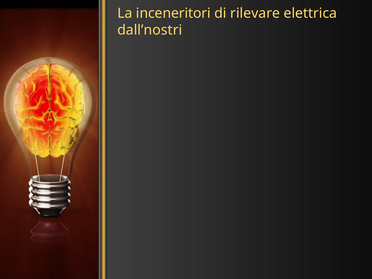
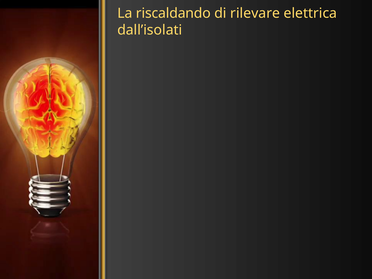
inceneritori: inceneritori -> riscaldando
dall’nostri: dall’nostri -> dall’isolati
